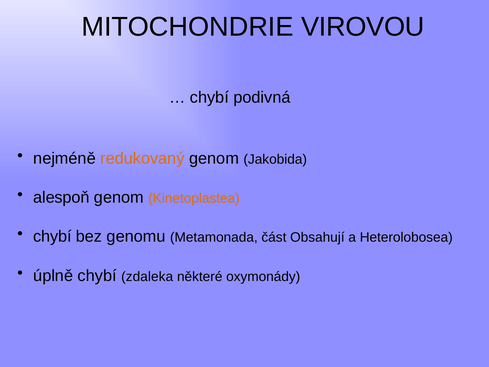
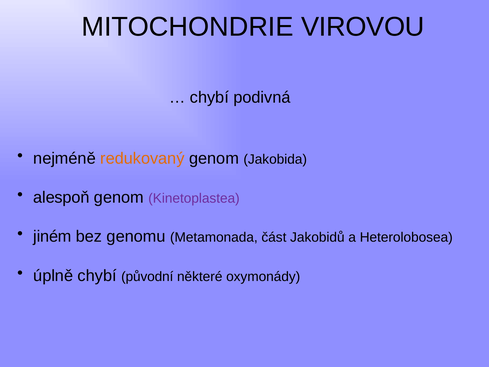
Kinetoplastea colour: orange -> purple
chybí at (52, 236): chybí -> jiném
Obsahují: Obsahují -> Jakobidů
zdaleka: zdaleka -> původní
